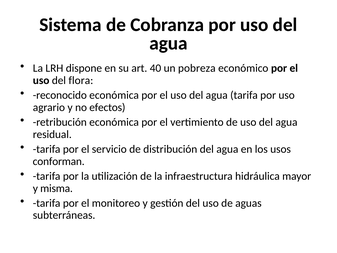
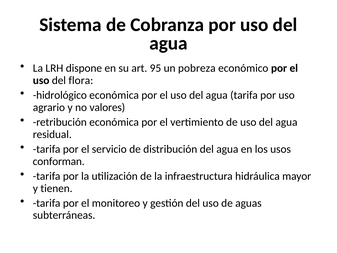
40: 40 -> 95
reconocido: reconocido -> hidrológico
efectos: efectos -> valores
misma: misma -> tienen
